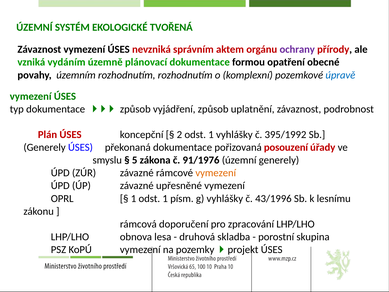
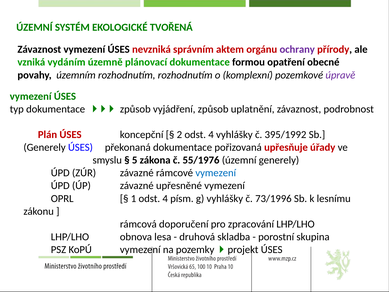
úpravě colour: blue -> purple
2 odst 1: 1 -> 4
posouzení: posouzení -> upřesňuje
91/1976: 91/1976 -> 55/1976
vymezení at (216, 173) colour: orange -> blue
1 odst 1: 1 -> 4
43/1996: 43/1996 -> 73/1996
